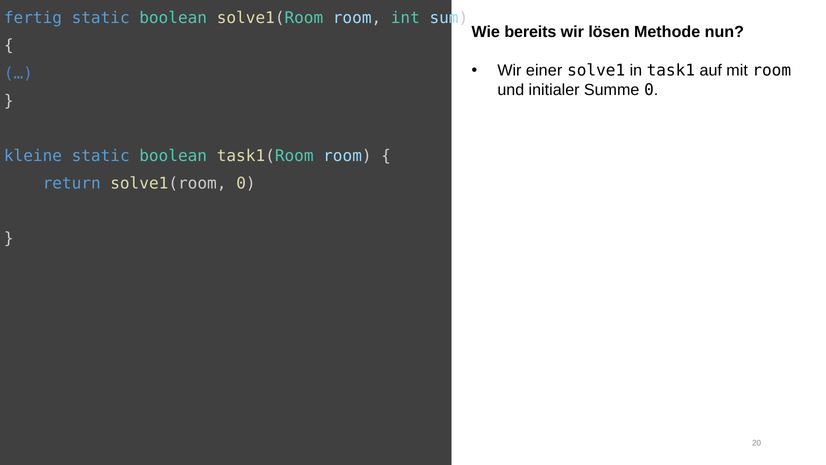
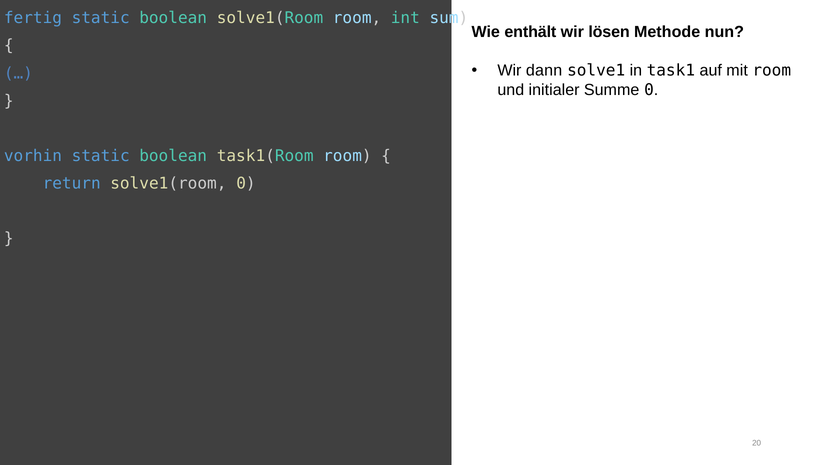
bereits: bereits -> enthält
einer: einer -> dann
kleine: kleine -> vorhin
